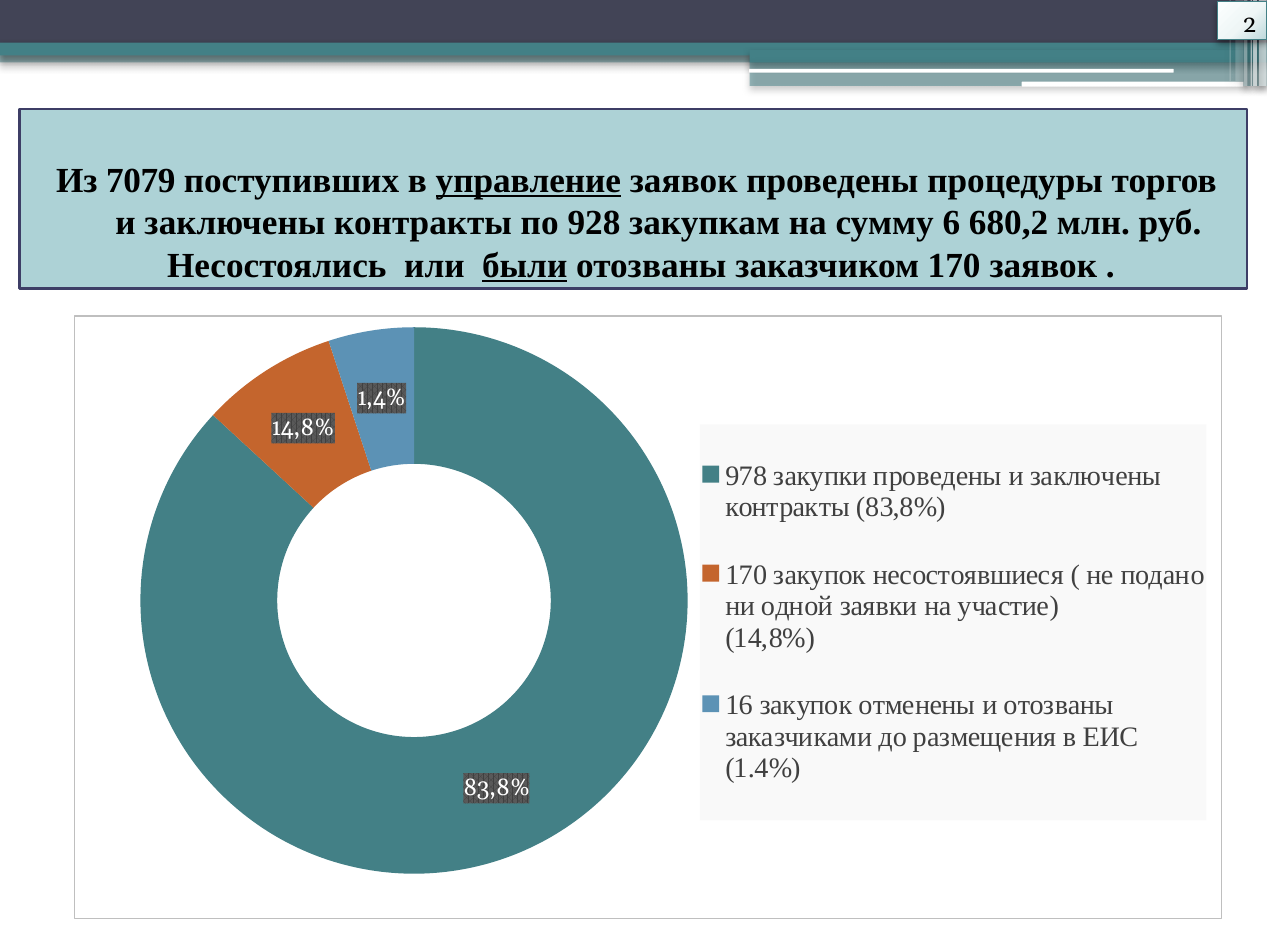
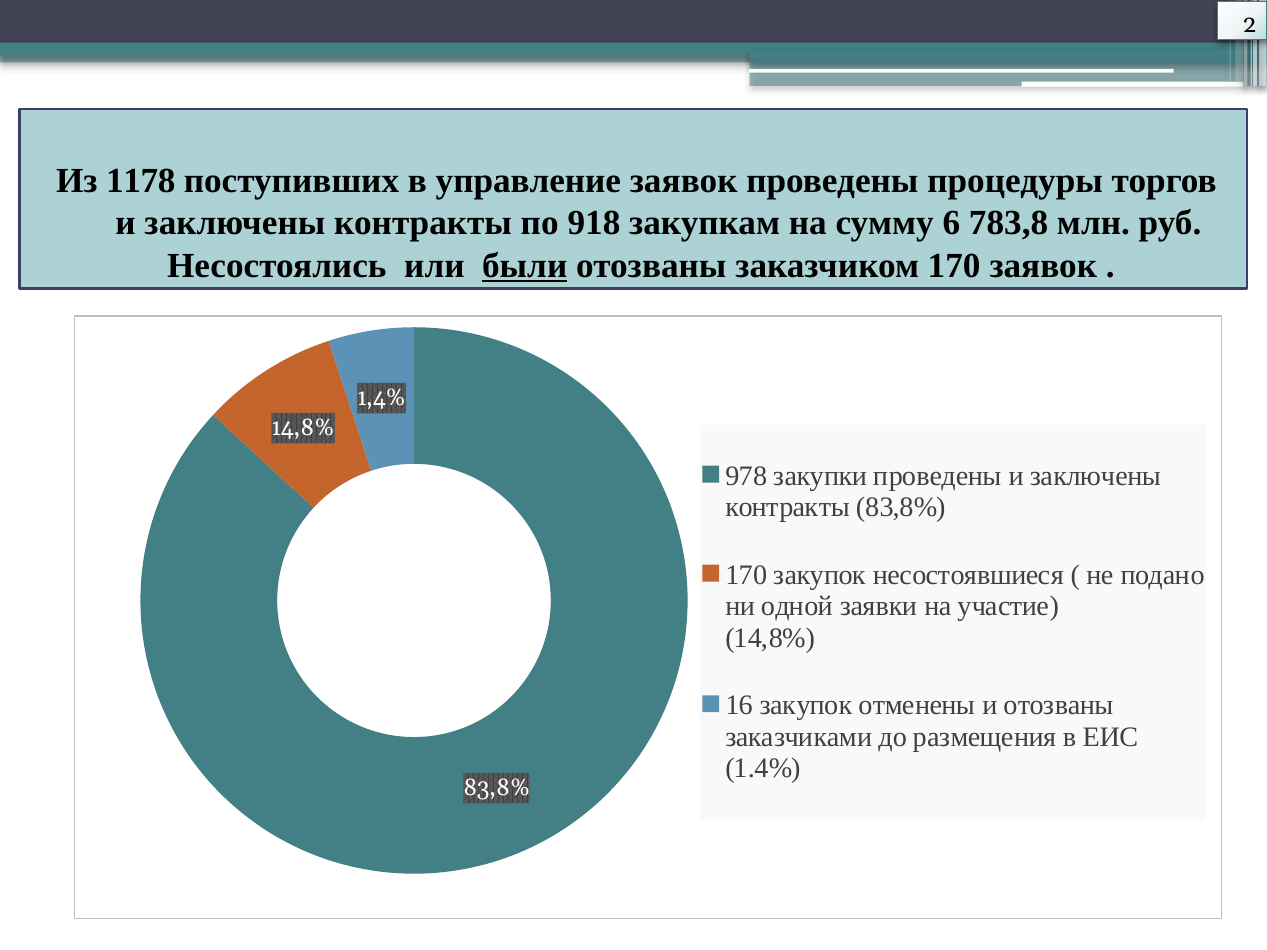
7079: 7079 -> 1178
управление underline: present -> none
928: 928 -> 918
680,2: 680,2 -> 783,8
